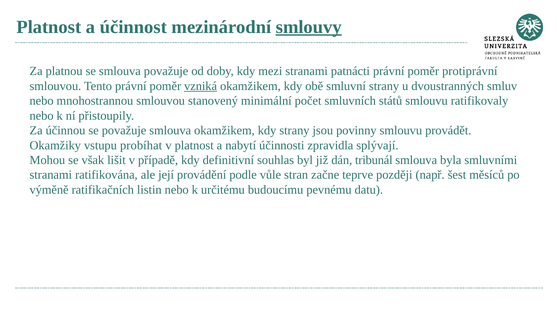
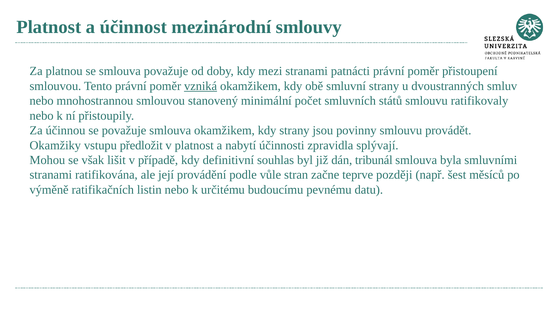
smlouvy underline: present -> none
protiprávní: protiprávní -> přistoupení
probíhat: probíhat -> předložit
